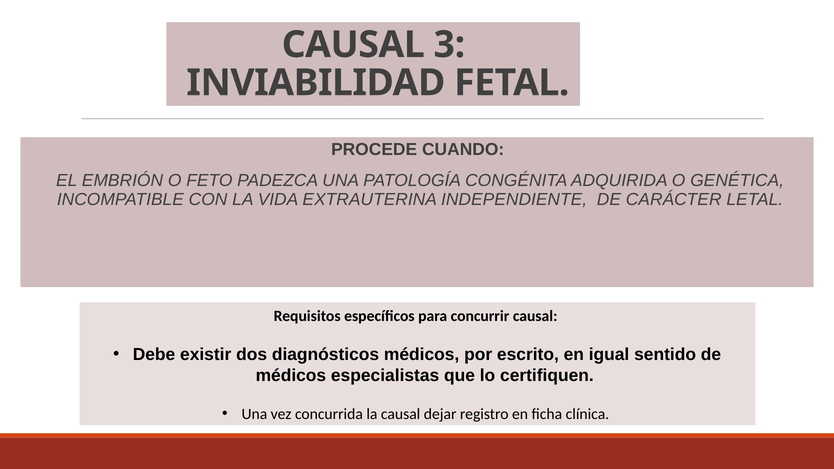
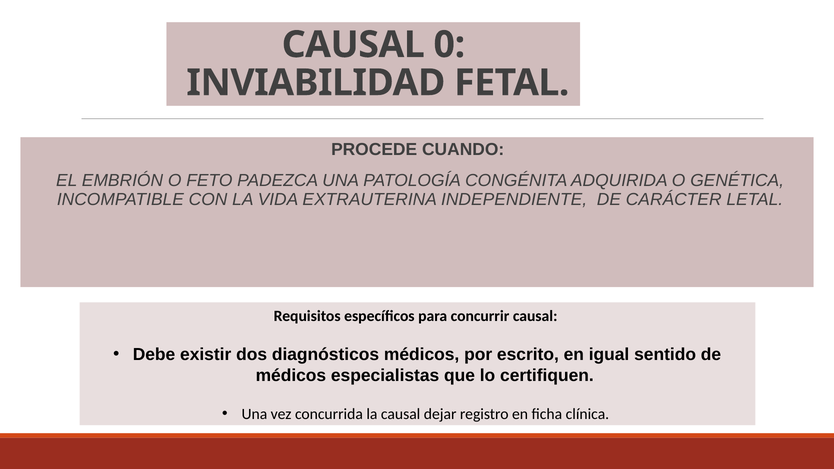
3: 3 -> 0
